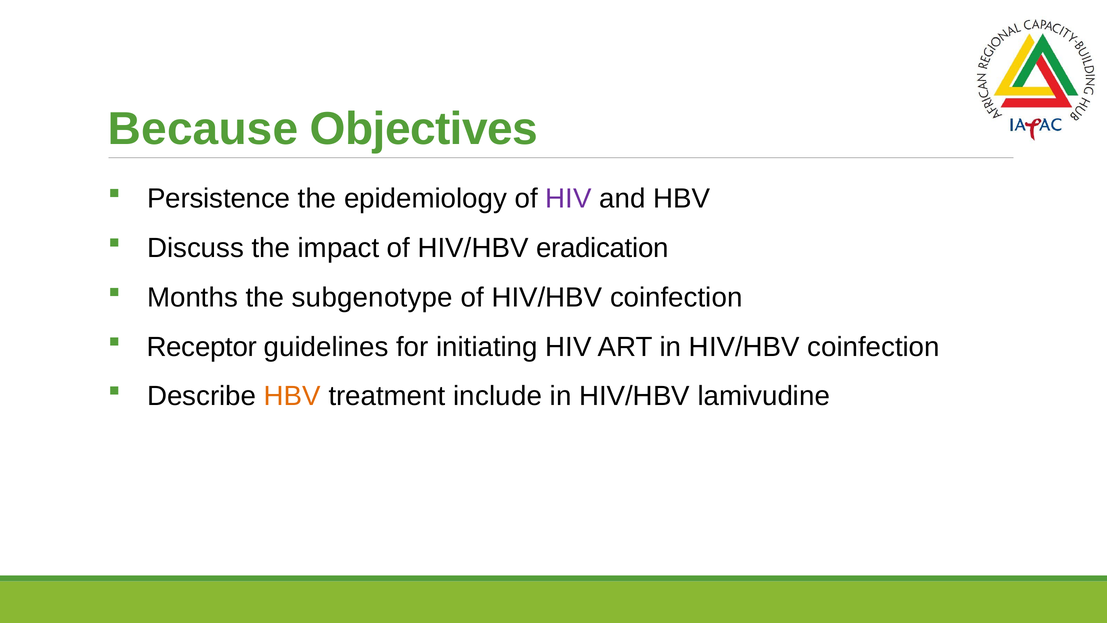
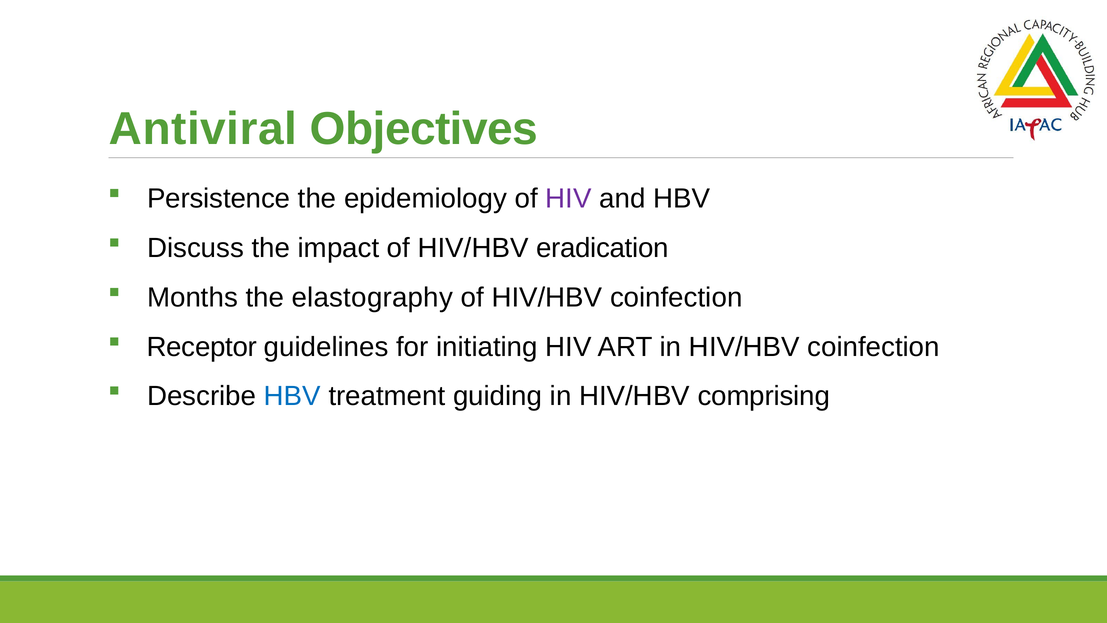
Because: Because -> Antiviral
subgenotype: subgenotype -> elastography
HBV at (292, 396) colour: orange -> blue
include: include -> guiding
lamivudine: lamivudine -> comprising
